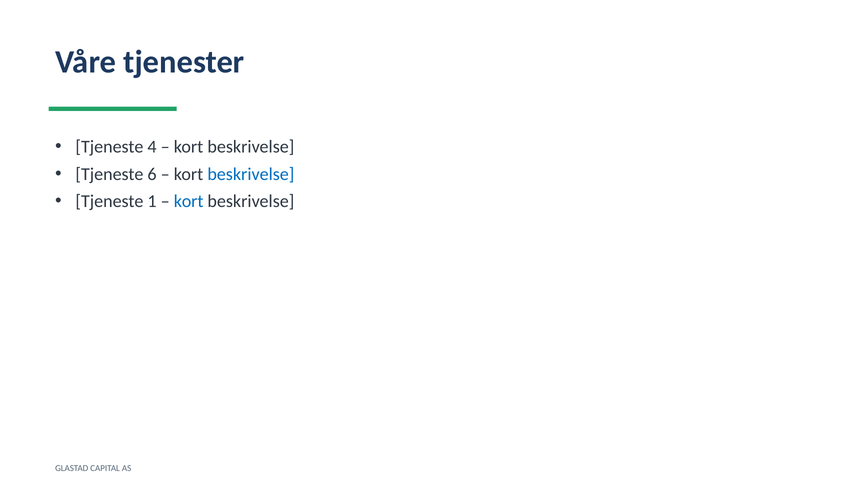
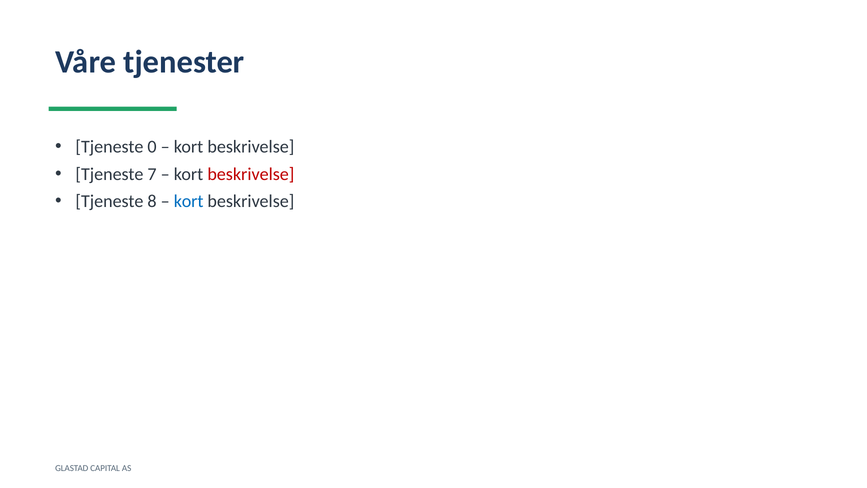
4: 4 -> 0
6: 6 -> 7
beskrivelse at (251, 174) colour: blue -> red
1: 1 -> 8
